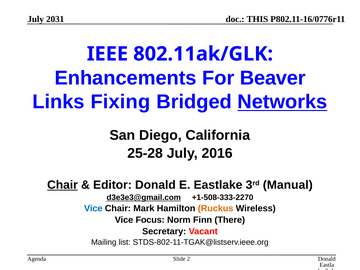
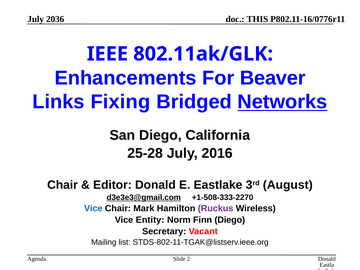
2031: 2031 -> 2036
Chair at (63, 185) underline: present -> none
Manual: Manual -> August
Ruckus colour: orange -> purple
Focus: Focus -> Entity
Finn There: There -> Diego
